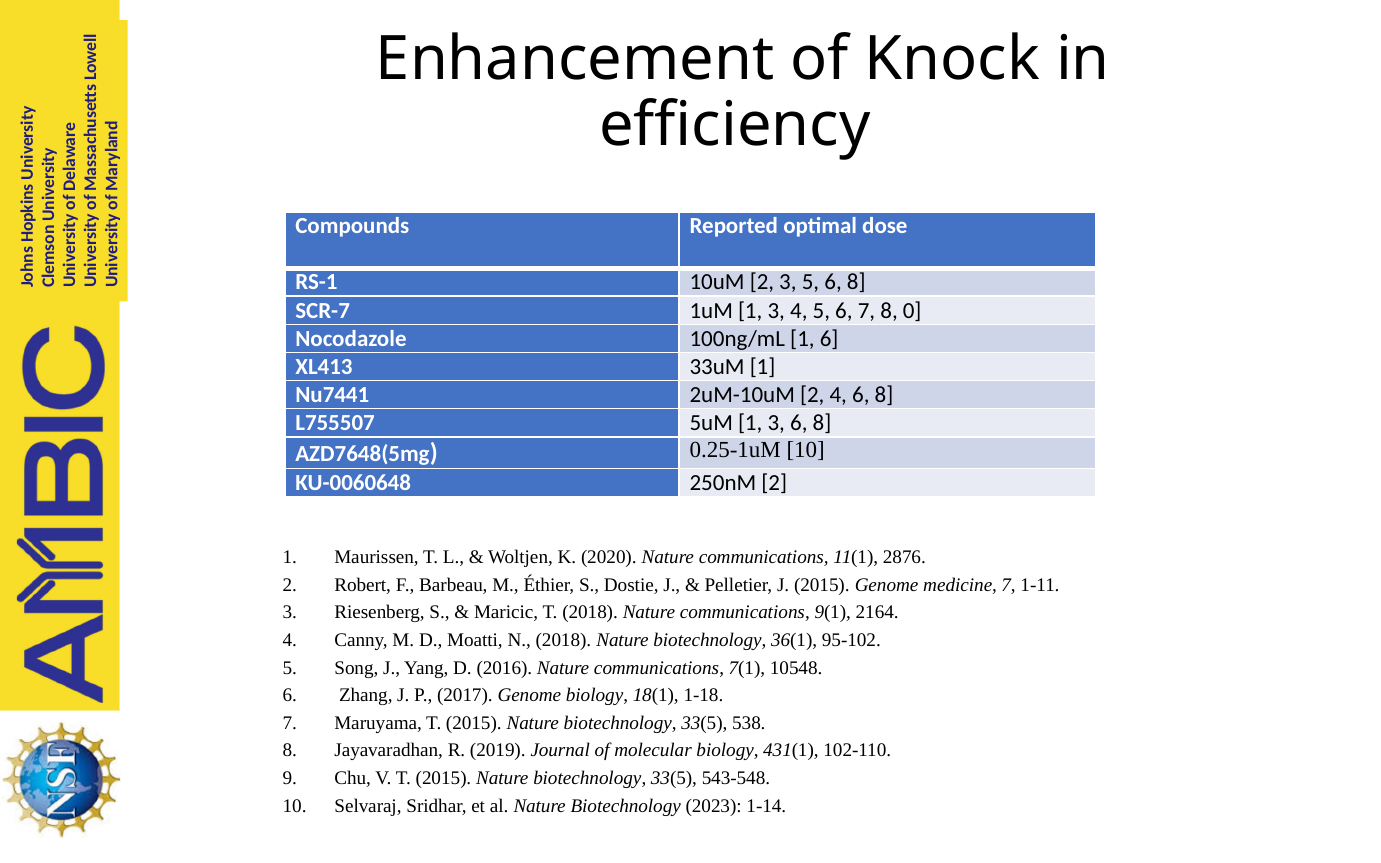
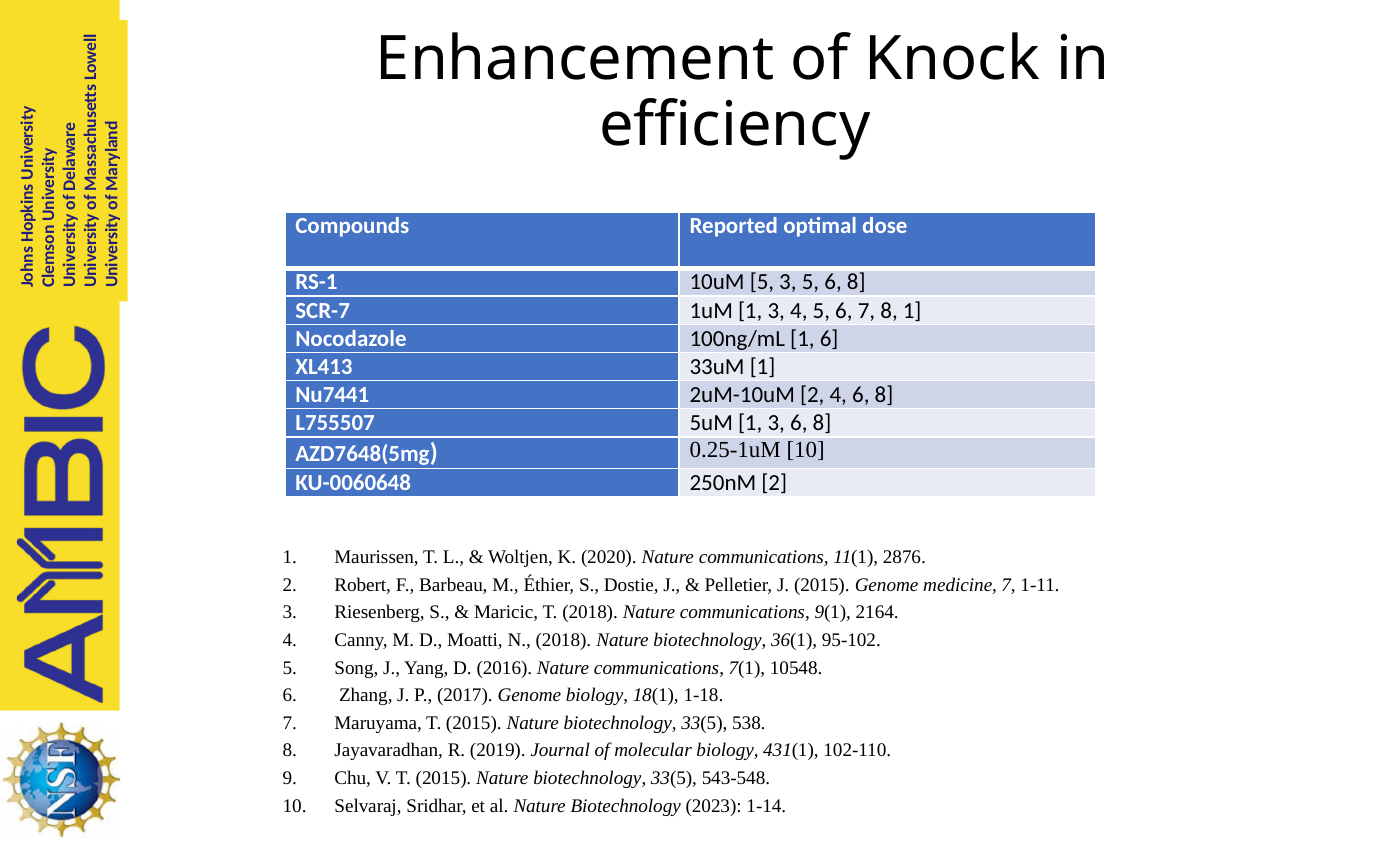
10uM 2: 2 -> 5
8 0: 0 -> 1
